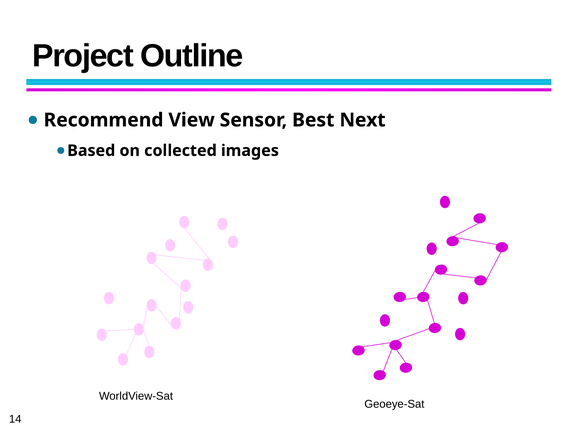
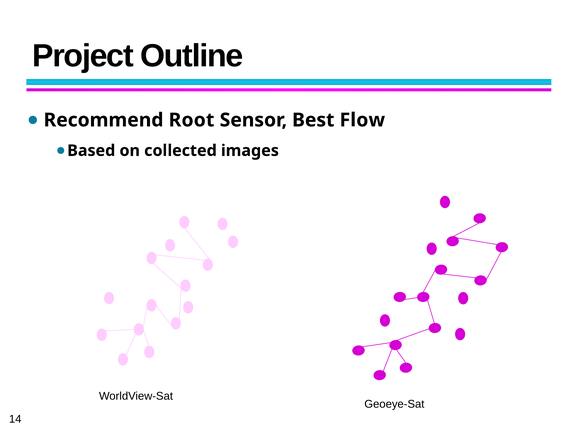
View: View -> Root
Next: Next -> Flow
